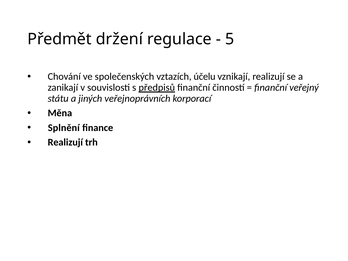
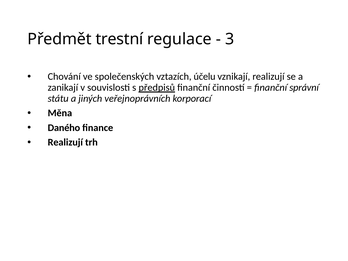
držení: držení -> trestní
5: 5 -> 3
veřejný: veřejný -> správní
Splnění: Splnění -> Daného
